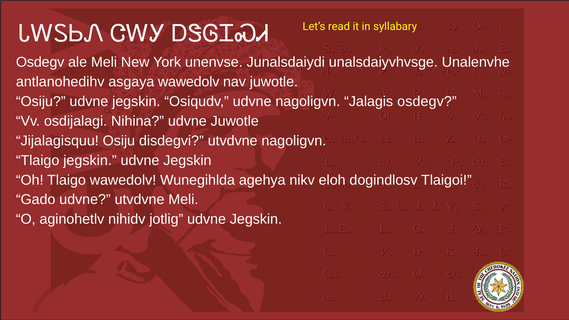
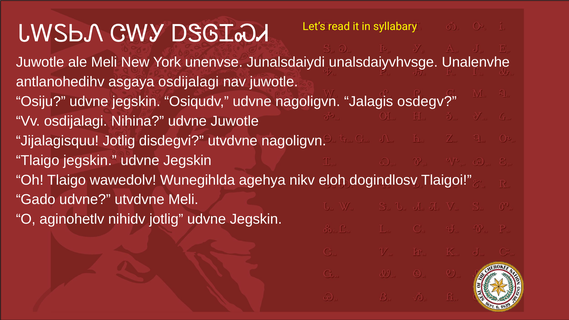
Osdegv at (40, 62): Osdegv -> Juwotle
asgaya wawedolv: wawedolv -> osdijalagi
Jijalagisquu Osiju: Osiju -> Jotlig
